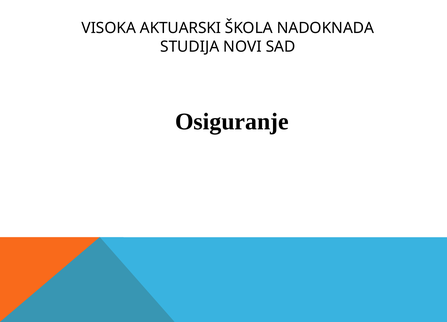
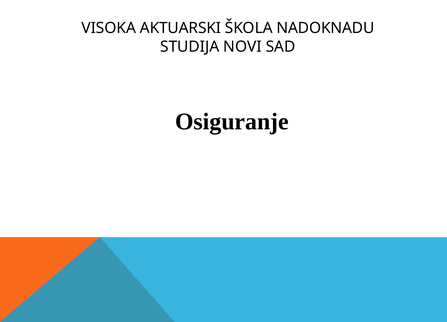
NADOKNADA: NADOKNADA -> NADOKNADU
